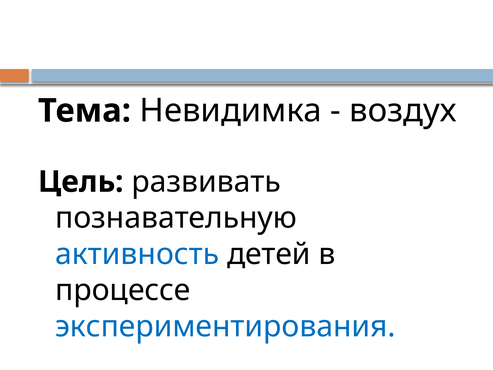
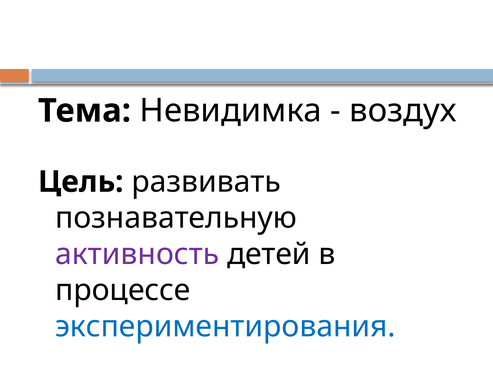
активность colour: blue -> purple
